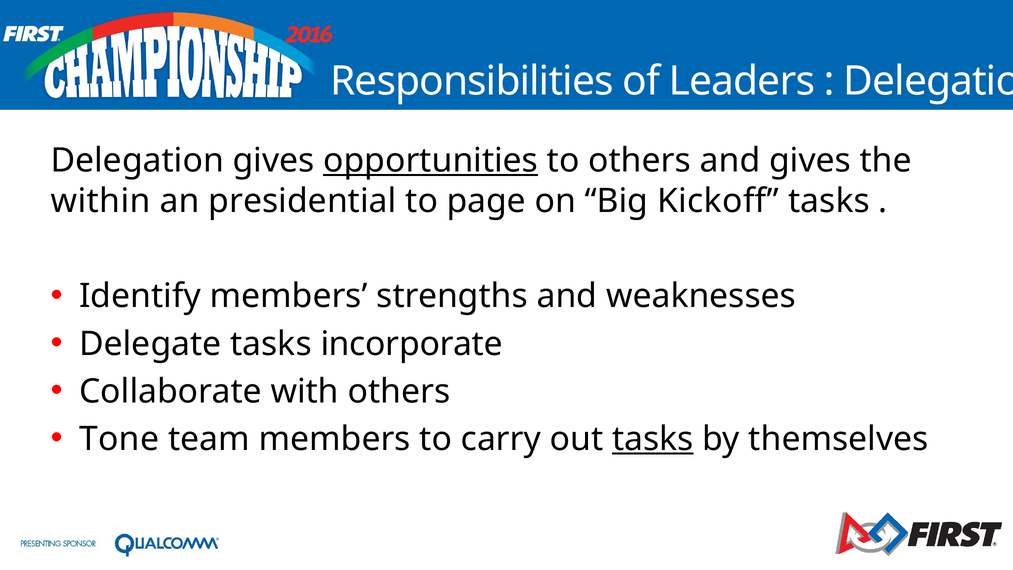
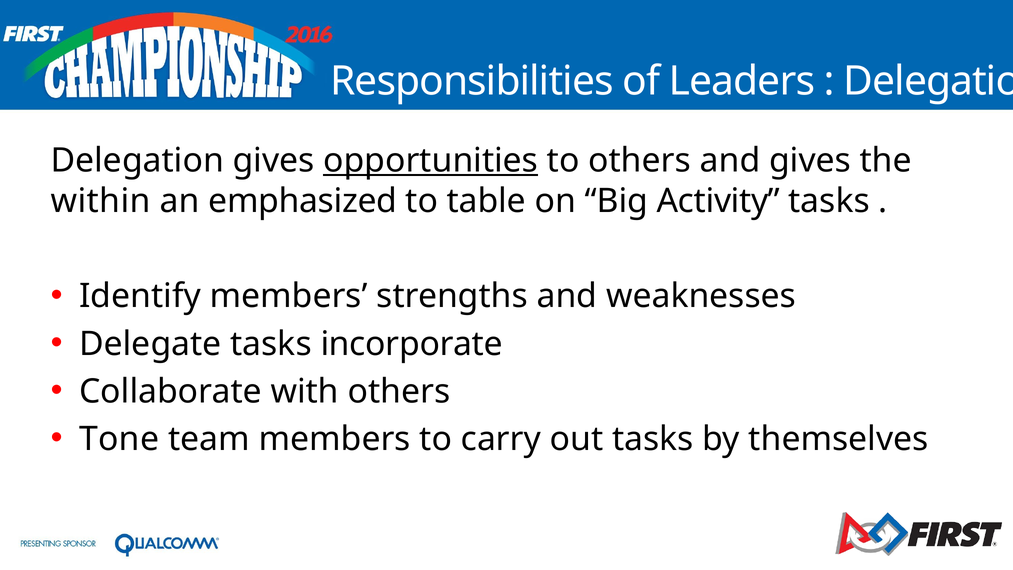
presidential: presidential -> emphasized
page: page -> table
Kickoff: Kickoff -> Activity
tasks at (653, 439) underline: present -> none
